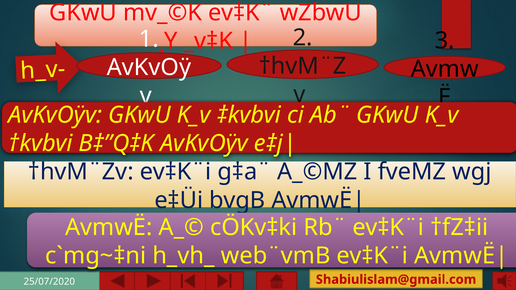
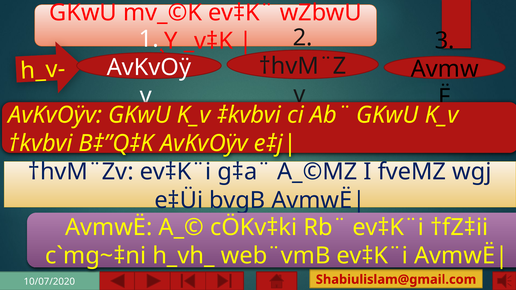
25/07/2020: 25/07/2020 -> 10/07/2020
